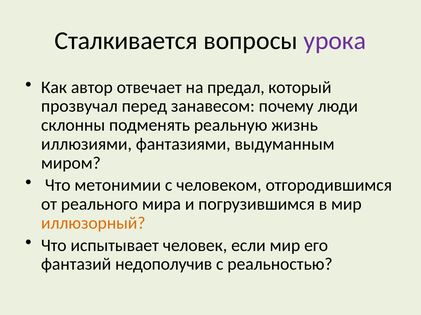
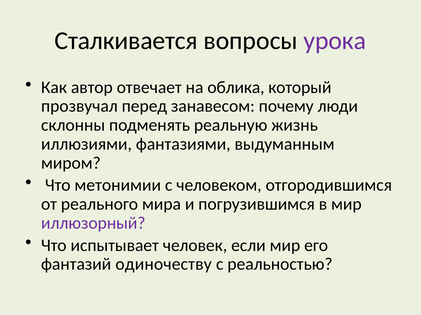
предал: предал -> облика
иллюзорный colour: orange -> purple
недополучив: недополучив -> одиночеству
